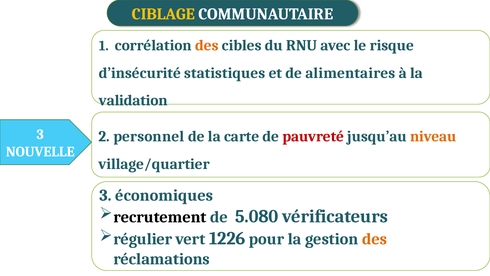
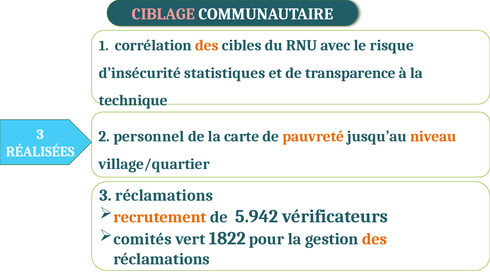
CIBLAGE colour: yellow -> pink
alimentaires: alimentaires -> transparence
validation: validation -> technique
pauvreté colour: red -> orange
NOUVELLE: NOUVELLE -> RÉALISÉES
3 économiques: économiques -> réclamations
recrutement colour: black -> orange
5.080: 5.080 -> 5.942
régulier: régulier -> comités
1226: 1226 -> 1822
